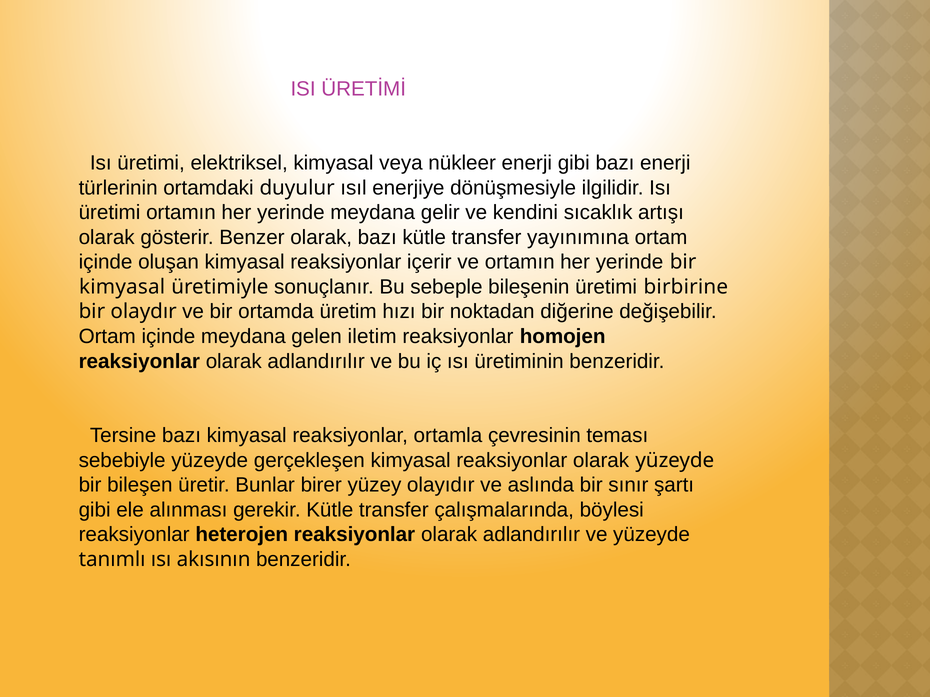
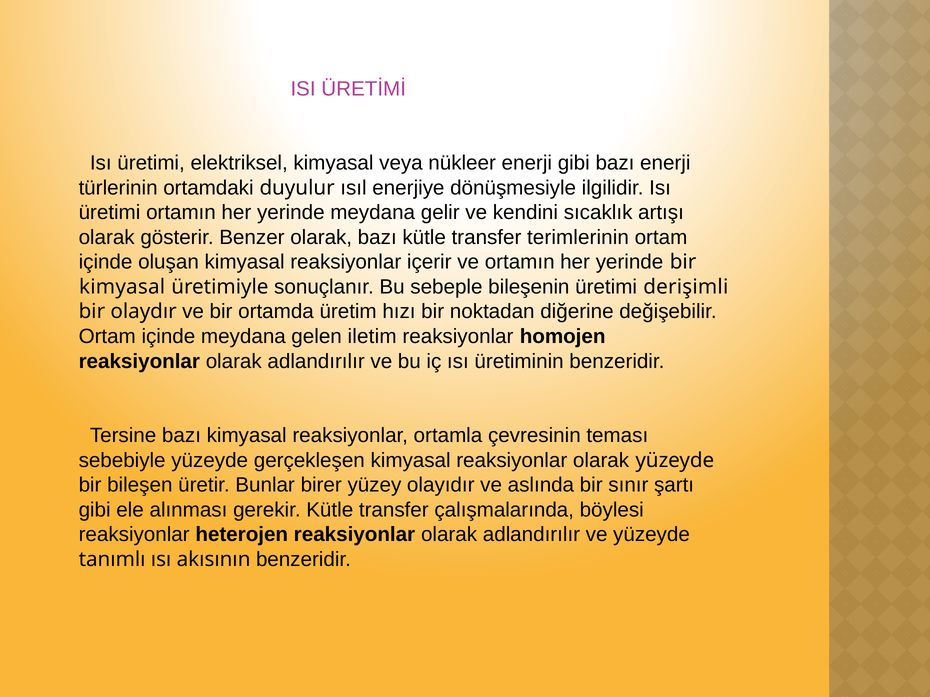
yayınımına: yayınımına -> terimlerinin
birbirine: birbirine -> derişimli
